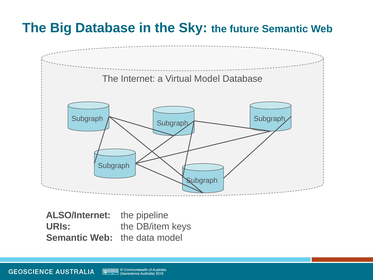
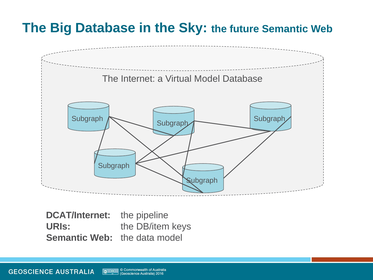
ALSO/Internet: ALSO/Internet -> DCAT/Internet
